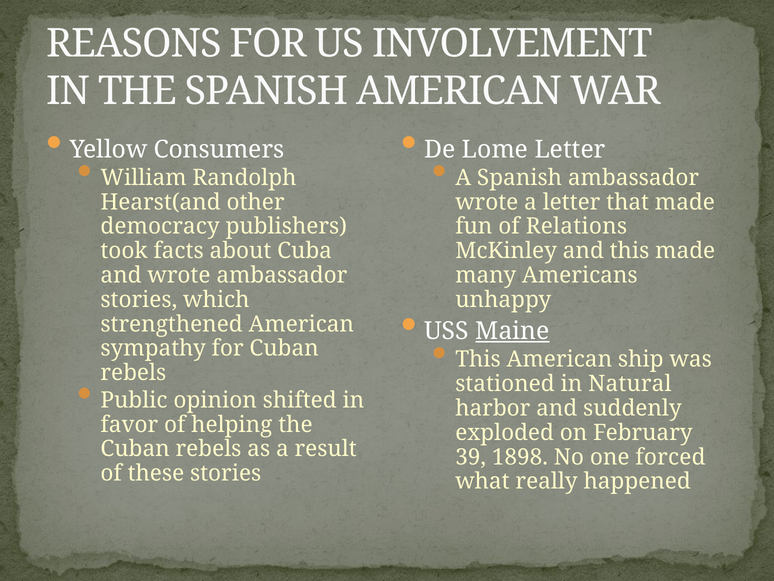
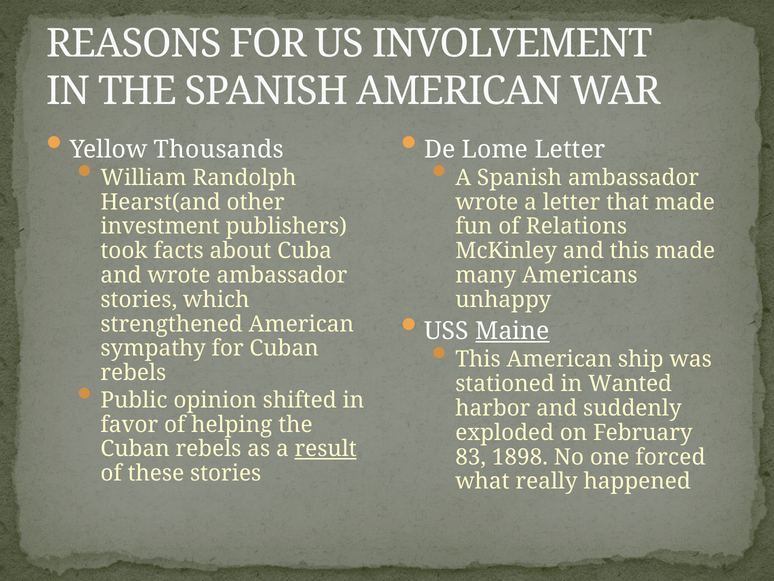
Consumers: Consumers -> Thousands
democracy: democracy -> investment
Natural: Natural -> Wanted
result underline: none -> present
39: 39 -> 83
